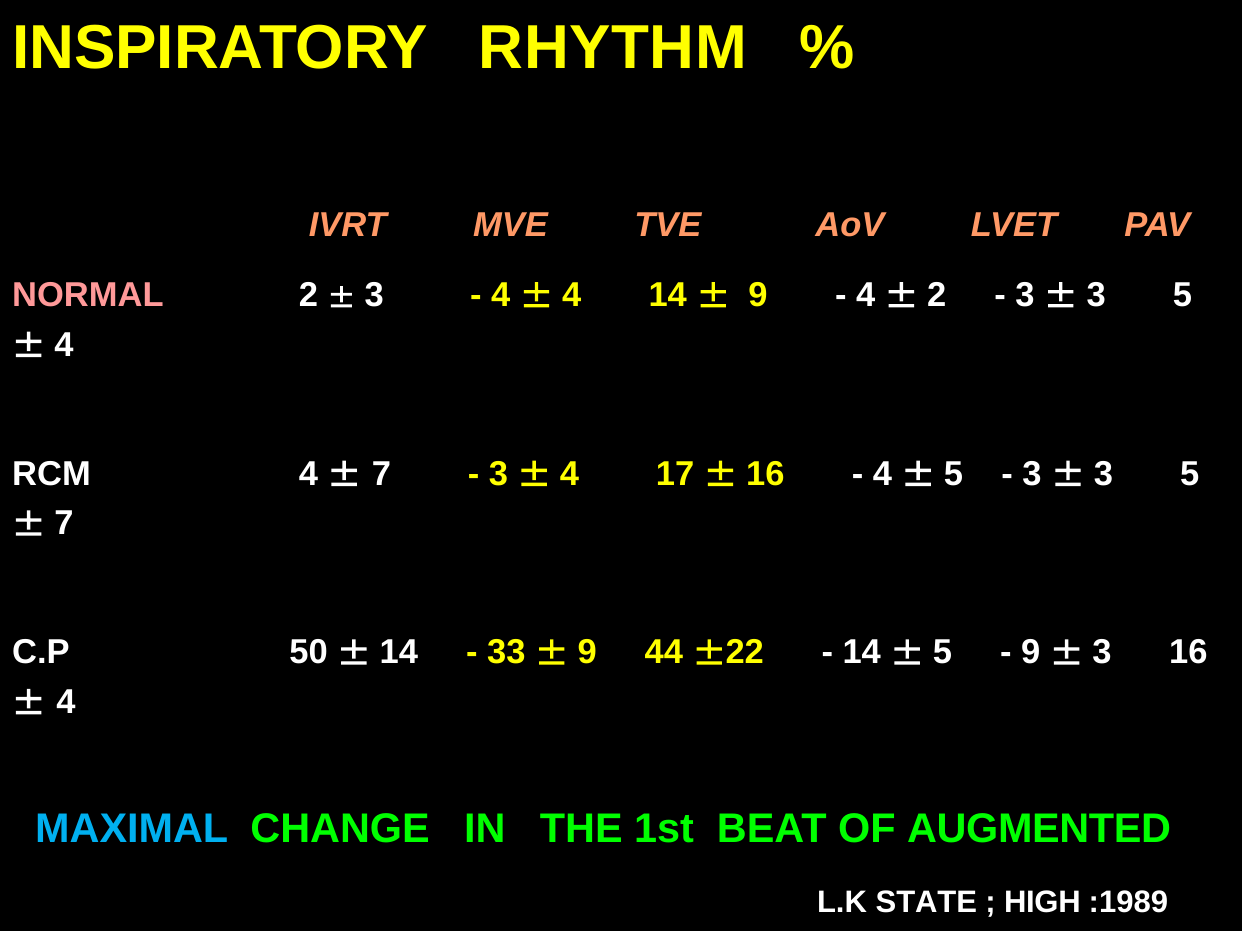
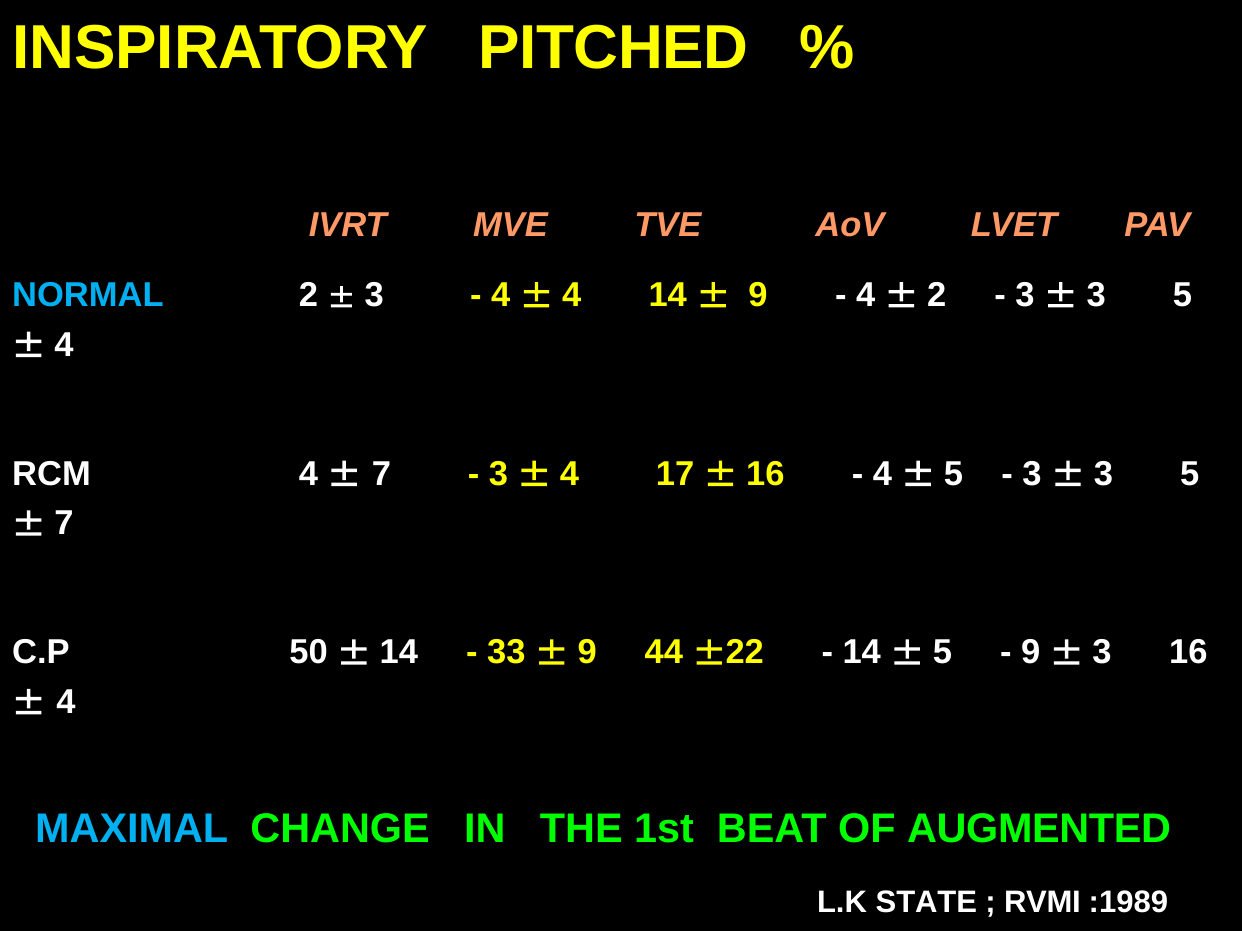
RHYTHM: RHYTHM -> PITCHED
NORMAL colour: pink -> light blue
HIGH: HIGH -> RVMI
